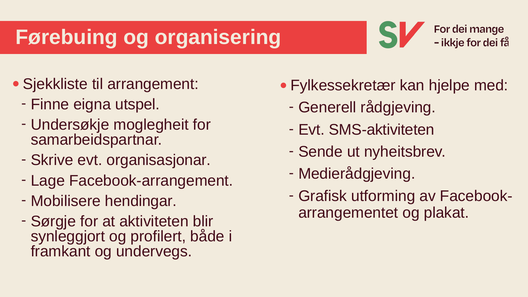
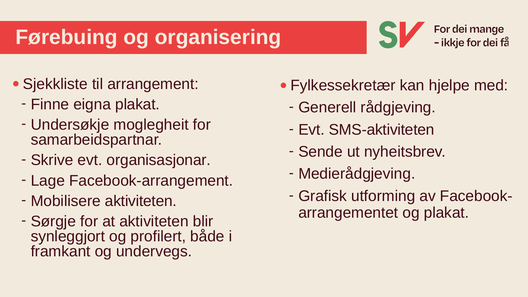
eigna utspel: utspel -> plakat
Mobilisere hendingar: hendingar -> aktiviteten
